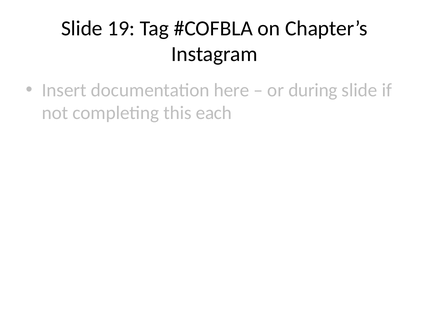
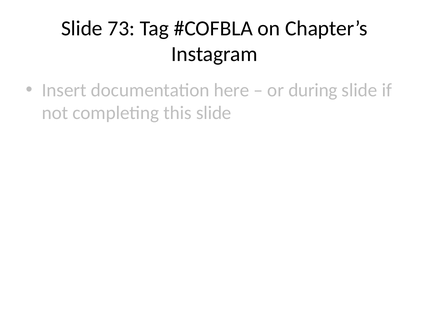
19: 19 -> 73
this each: each -> slide
